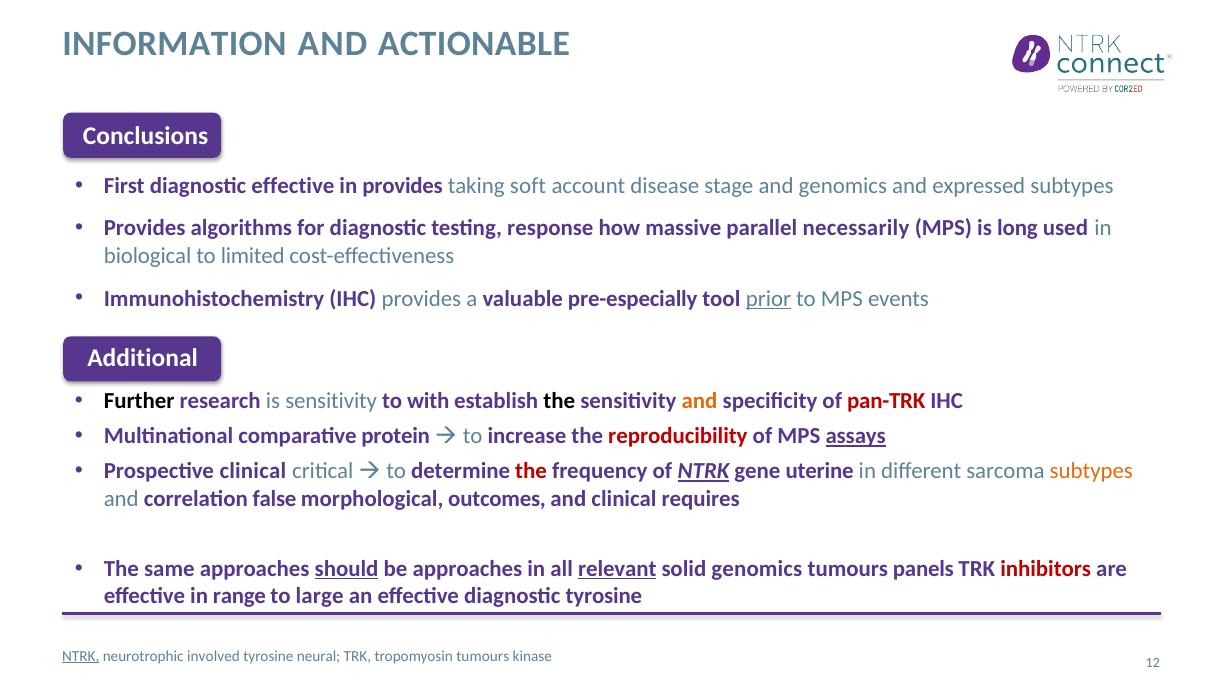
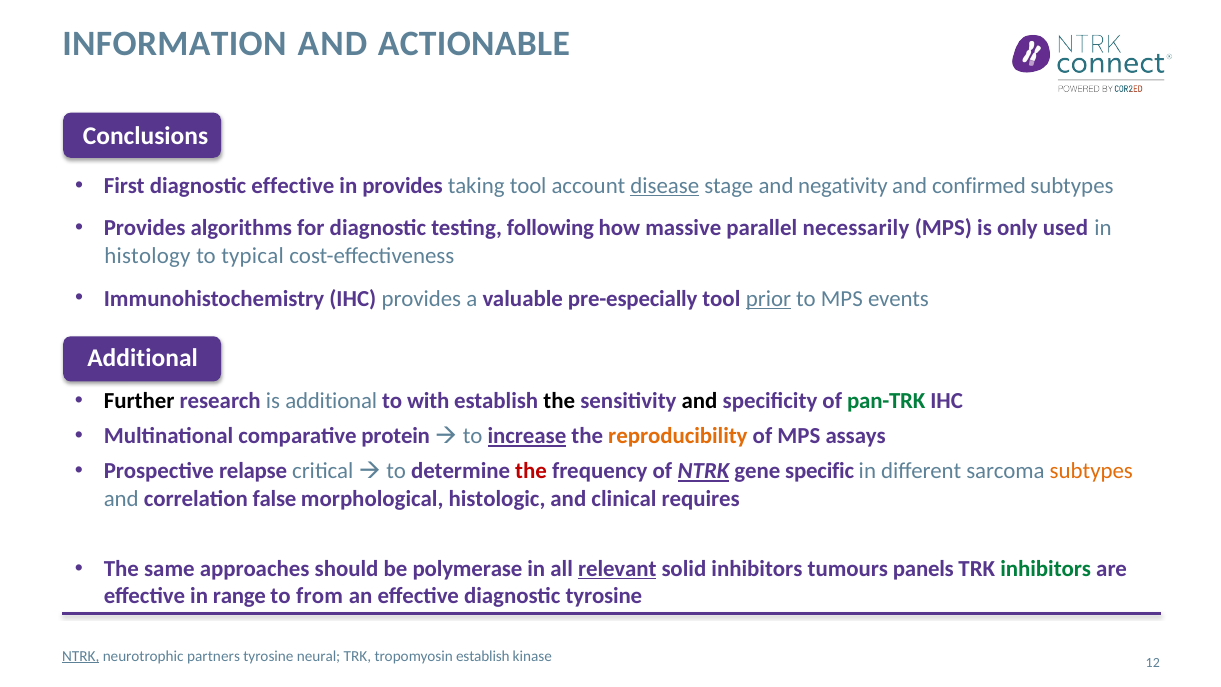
taking soft: soft -> tool
disease underline: none -> present
and genomics: genomics -> negativity
expressed: expressed -> confirmed
response: response -> following
long: long -> only
biological: biological -> histology
limited: limited -> typical
is sensitivity: sensitivity -> additional
and at (700, 401) colour: orange -> black
pan-TRK colour: red -> green
increase underline: none -> present
reproducibility colour: red -> orange
assays underline: present -> none
Prospective clinical: clinical -> relapse
uterine: uterine -> specific
outcomes: outcomes -> histologic
should underline: present -> none
be approaches: approaches -> polymerase
solid genomics: genomics -> inhibitors
inhibitors at (1046, 569) colour: red -> green
large: large -> from
involved: involved -> partners
tropomyosin tumours: tumours -> establish
